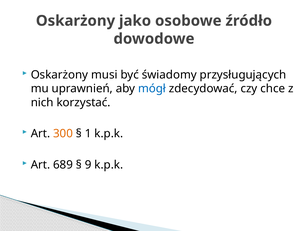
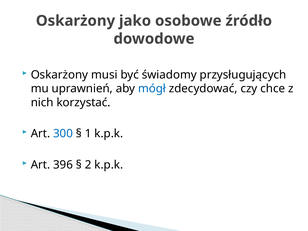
300 colour: orange -> blue
689: 689 -> 396
9: 9 -> 2
